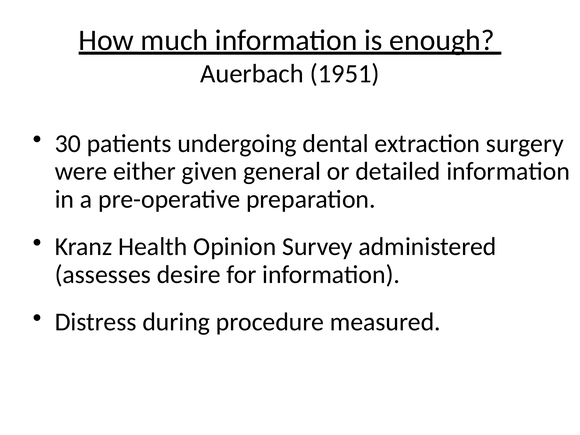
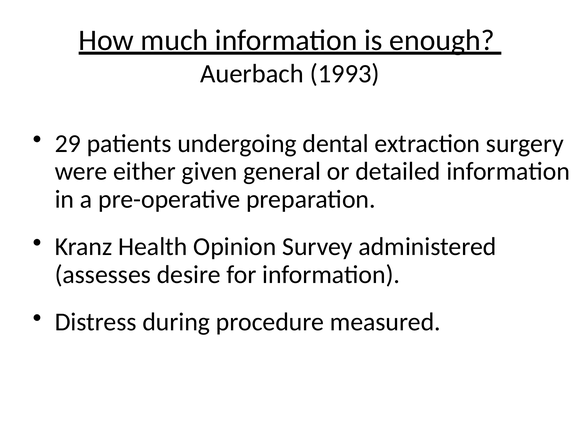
1951: 1951 -> 1993
30: 30 -> 29
